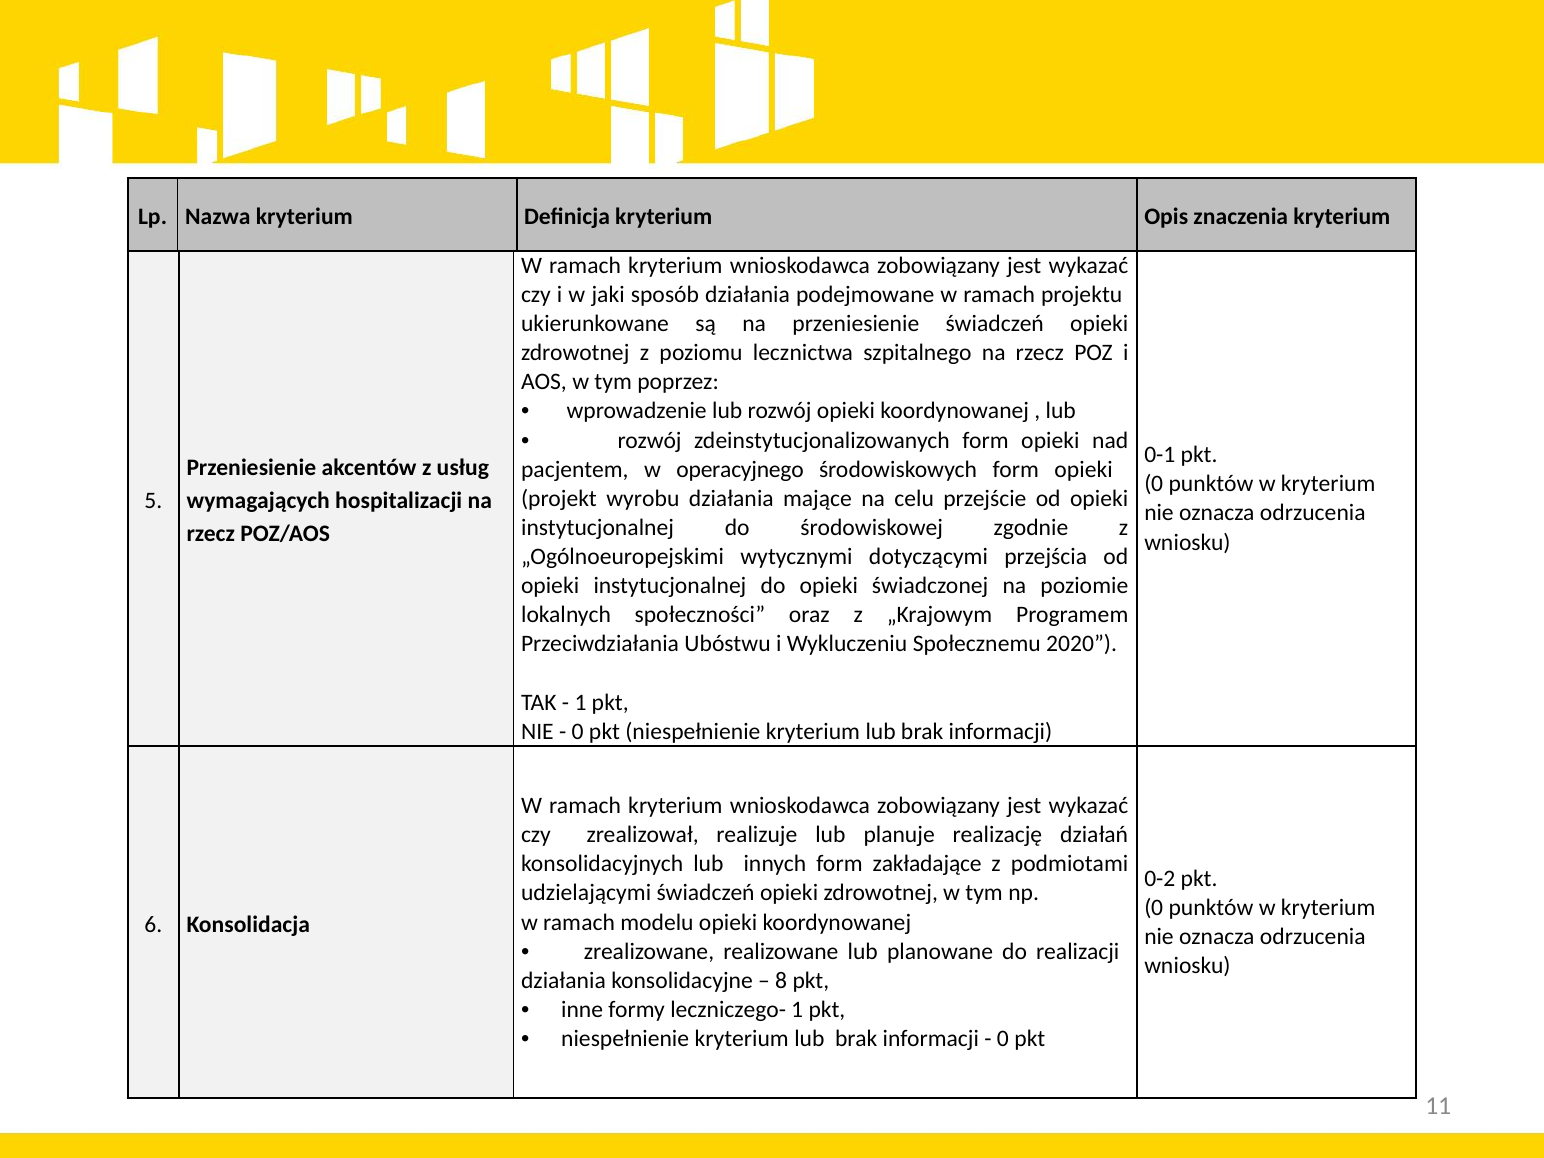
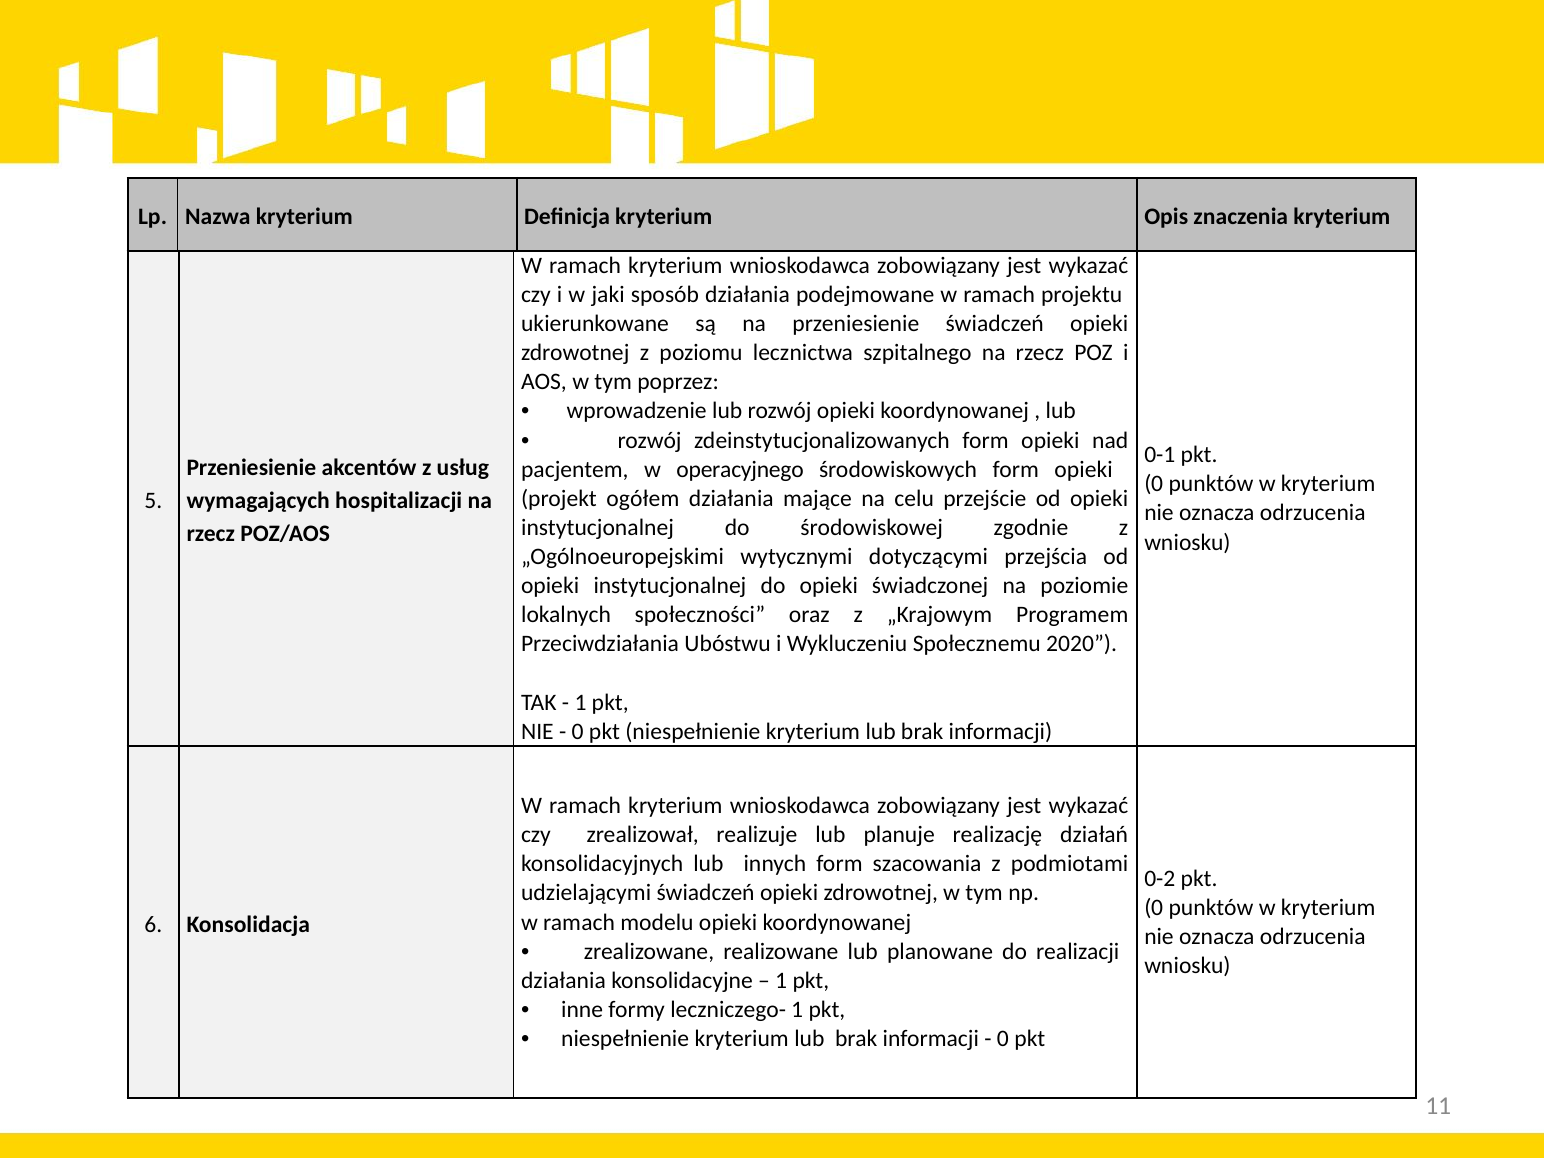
wyrobu: wyrobu -> ogółem
zakładające: zakładające -> szacowania
8 at (781, 981): 8 -> 1
